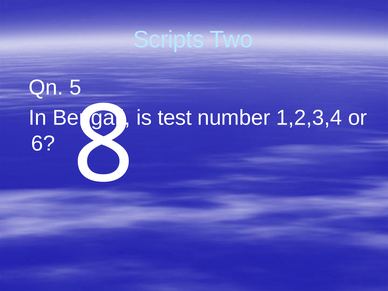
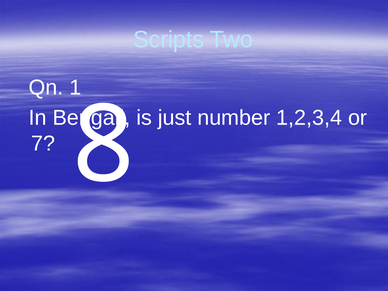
5: 5 -> 1
test: test -> just
6: 6 -> 7
